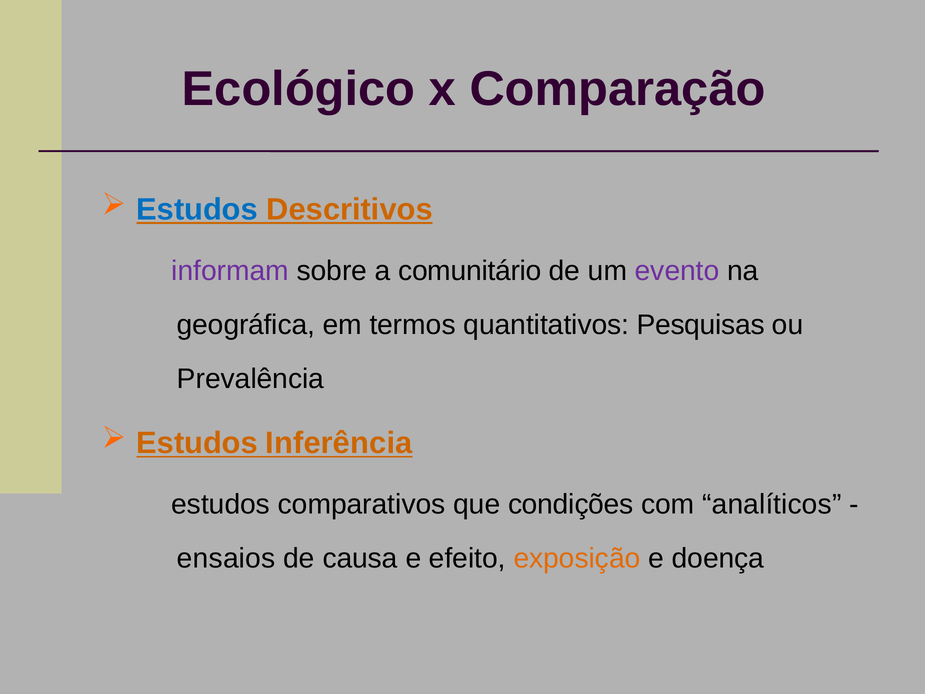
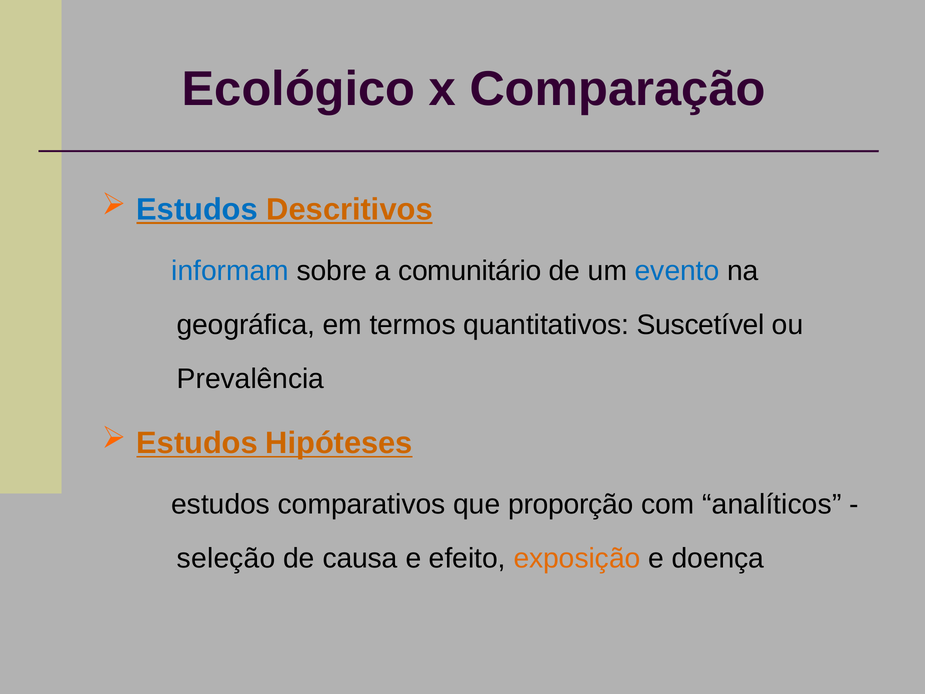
informam colour: purple -> blue
evento colour: purple -> blue
Pesquisas: Pesquisas -> Suscetível
Inferência: Inferência -> Hipóteses
condições: condições -> proporção
ensaios: ensaios -> seleção
